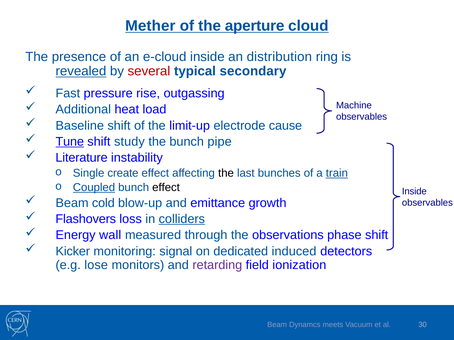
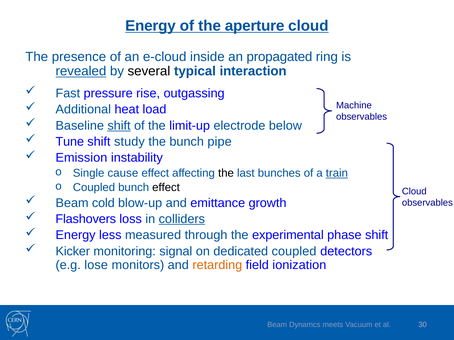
Mether at (150, 26): Mether -> Energy
distribution: distribution -> propagated
several colour: red -> black
secondary: secondary -> interaction
shift at (119, 126) underline: none -> present
cause: cause -> below
Tune underline: present -> none
Literature: Literature -> Emission
create: create -> cause
Coupled at (94, 188) underline: present -> none
Inside at (414, 192): Inside -> Cloud
wall: wall -> less
observations: observations -> experimental
dedicated induced: induced -> coupled
retarding colour: purple -> orange
